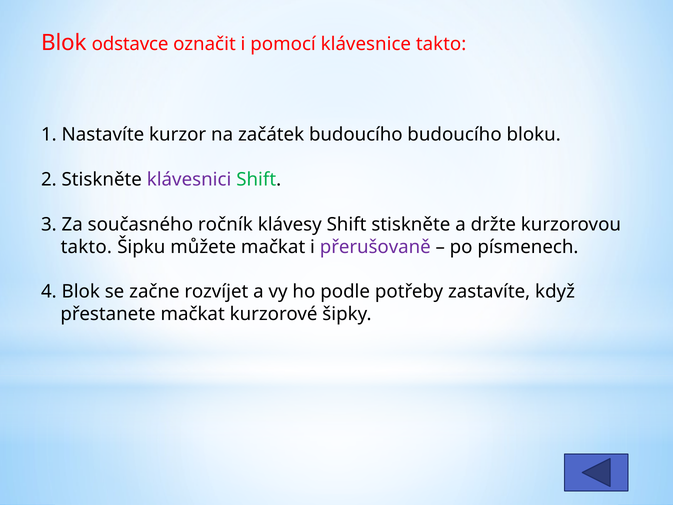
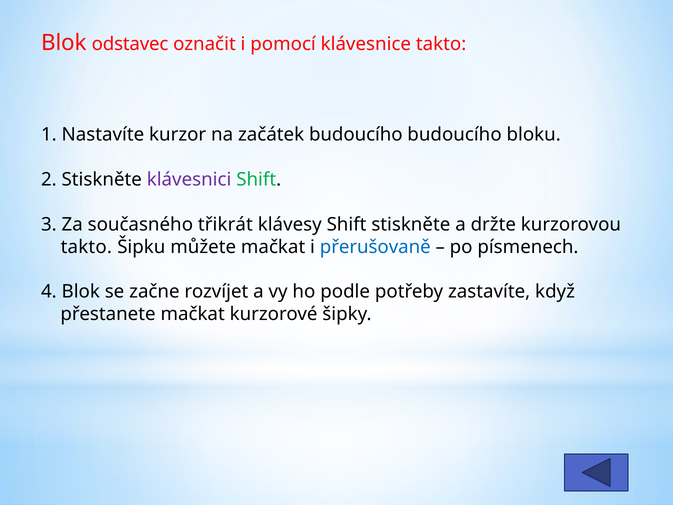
odstavce: odstavce -> odstavec
ročník: ročník -> třikrát
přerušovaně colour: purple -> blue
